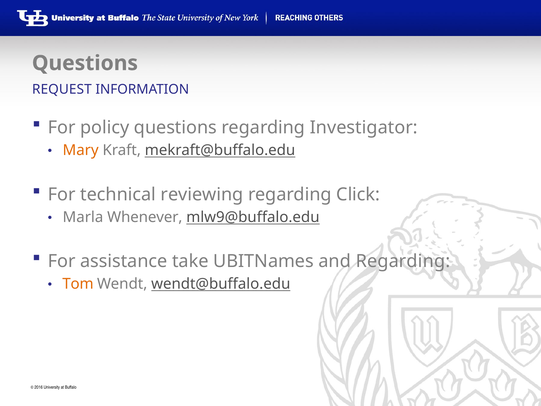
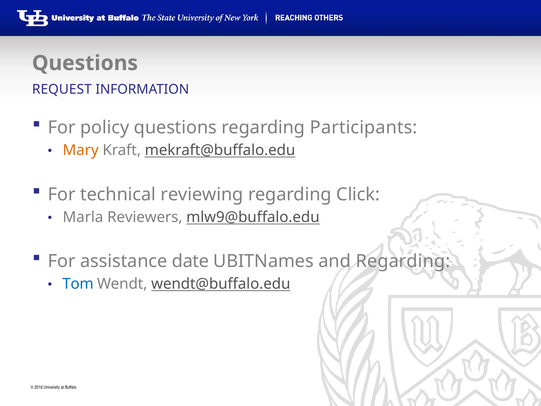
Investigator: Investigator -> Participants
Whenever: Whenever -> Reviewers
take: take -> date
Tom colour: orange -> blue
